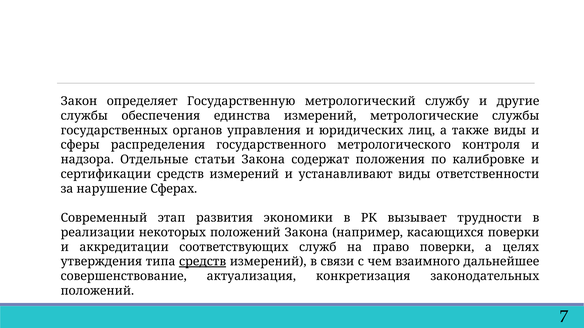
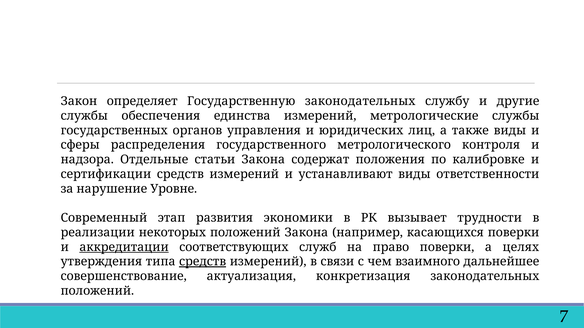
Государственную метрологический: метрологический -> законодательных
Сферах: Сферах -> Уровне
аккредитации underline: none -> present
